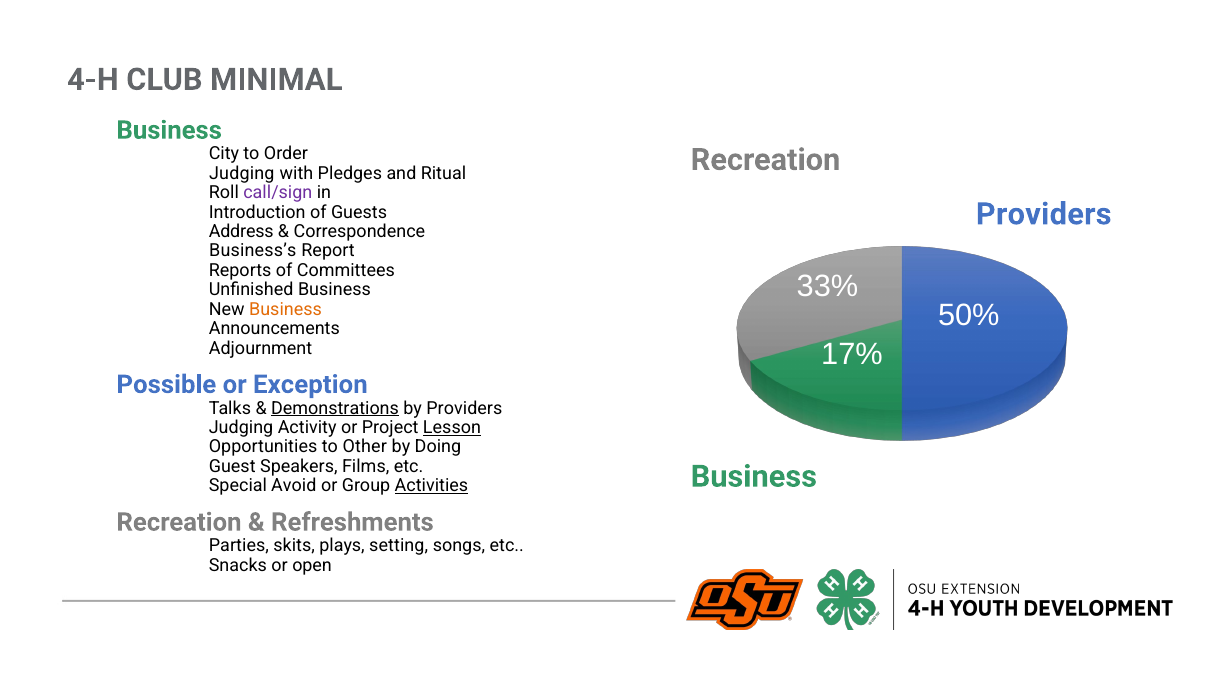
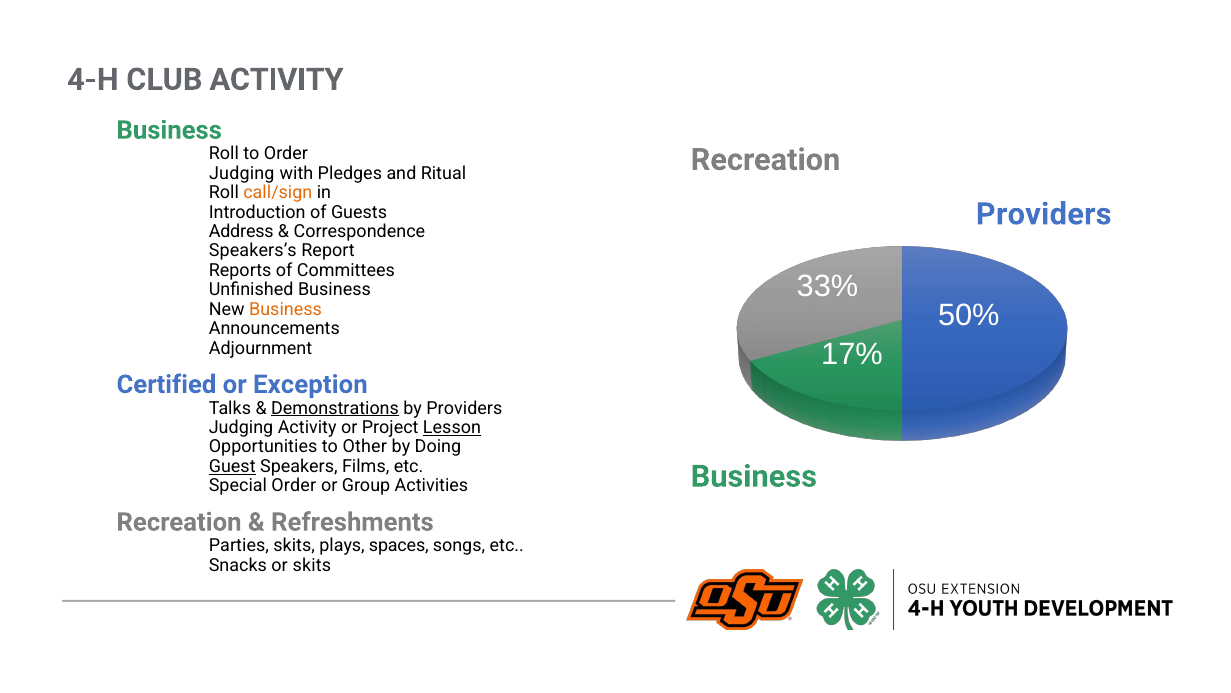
CLUB MINIMAL: MINIMAL -> ACTIVITY
City at (224, 154): City -> Roll
call/sign colour: purple -> orange
Business’s: Business’s -> Speakers’s
Possible: Possible -> Certified
Guest underline: none -> present
Special Avoid: Avoid -> Order
Activities underline: present -> none
setting: setting -> spaces
or open: open -> skits
